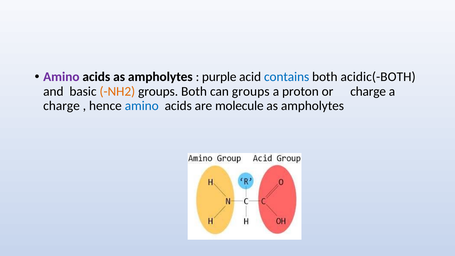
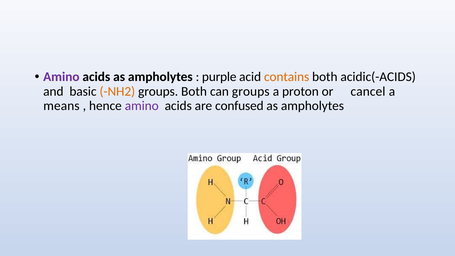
contains colour: blue -> orange
acidic(-BOTH: acidic(-BOTH -> acidic(-ACIDS
or charge: charge -> cancel
charge at (62, 106): charge -> means
amino at (142, 106) colour: blue -> purple
molecule: molecule -> confused
